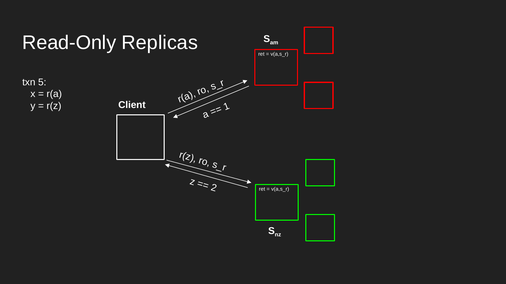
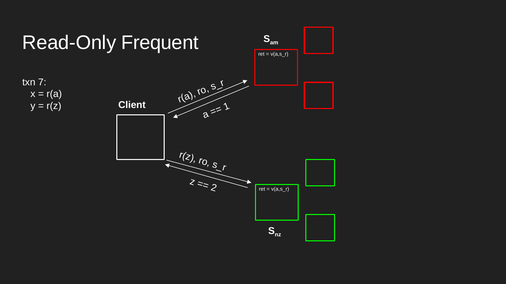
Replicas: Replicas -> Frequent
5: 5 -> 7
